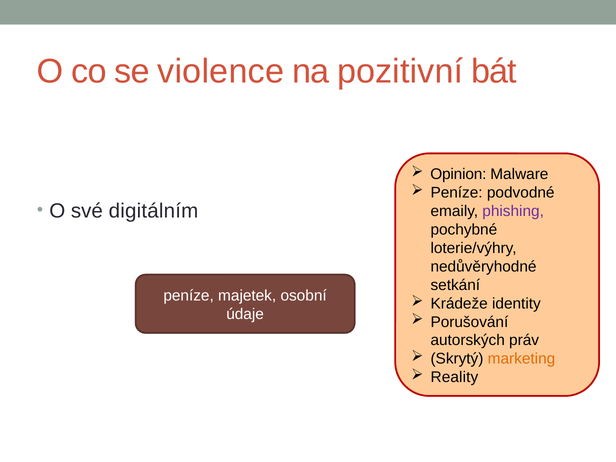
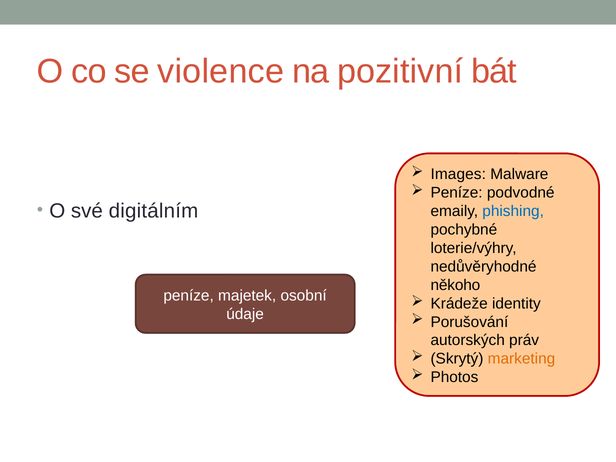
Opinion: Opinion -> Images
phishing colour: purple -> blue
setkání: setkání -> někoho
Reality: Reality -> Photos
